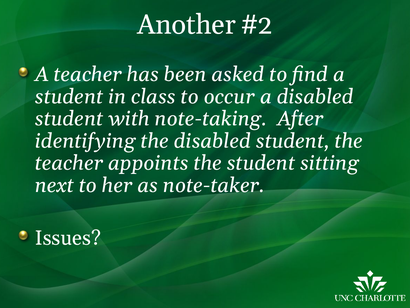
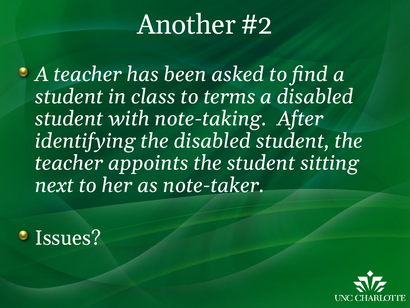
occur: occur -> terms
